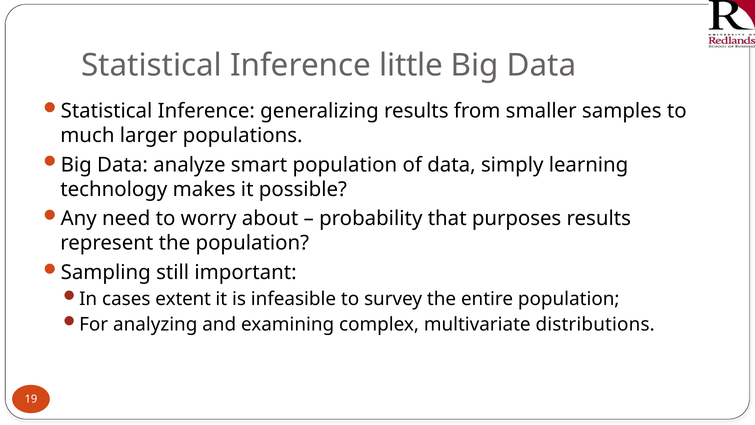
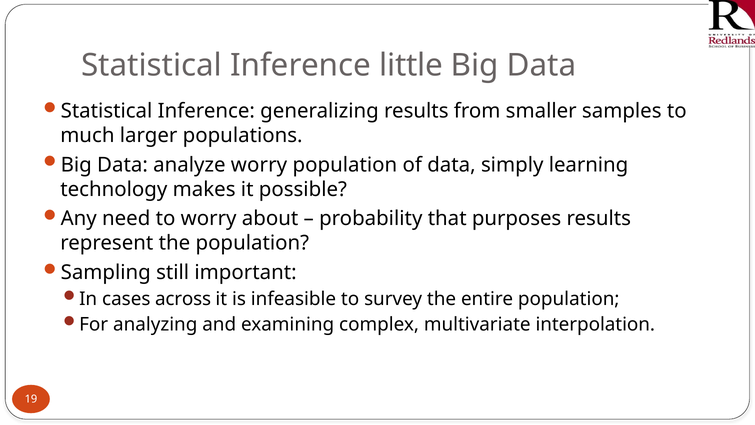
analyze smart: smart -> worry
extent: extent -> across
distributions: distributions -> interpolation
